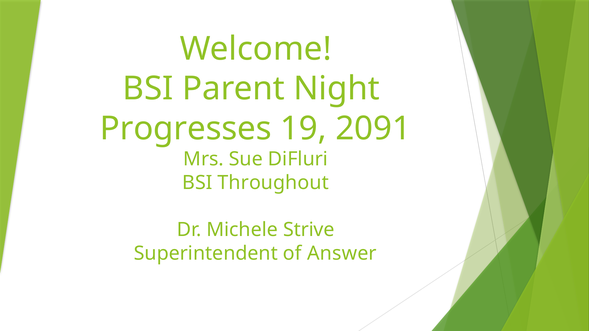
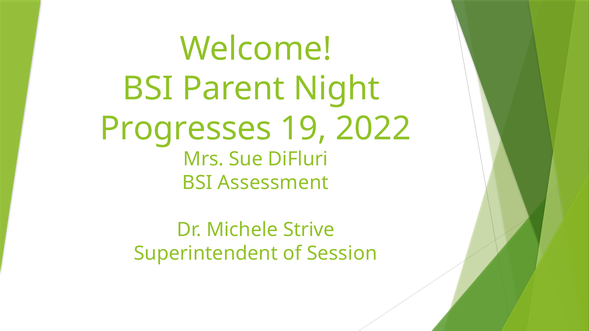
2091: 2091 -> 2022
Throughout: Throughout -> Assessment
Answer: Answer -> Session
